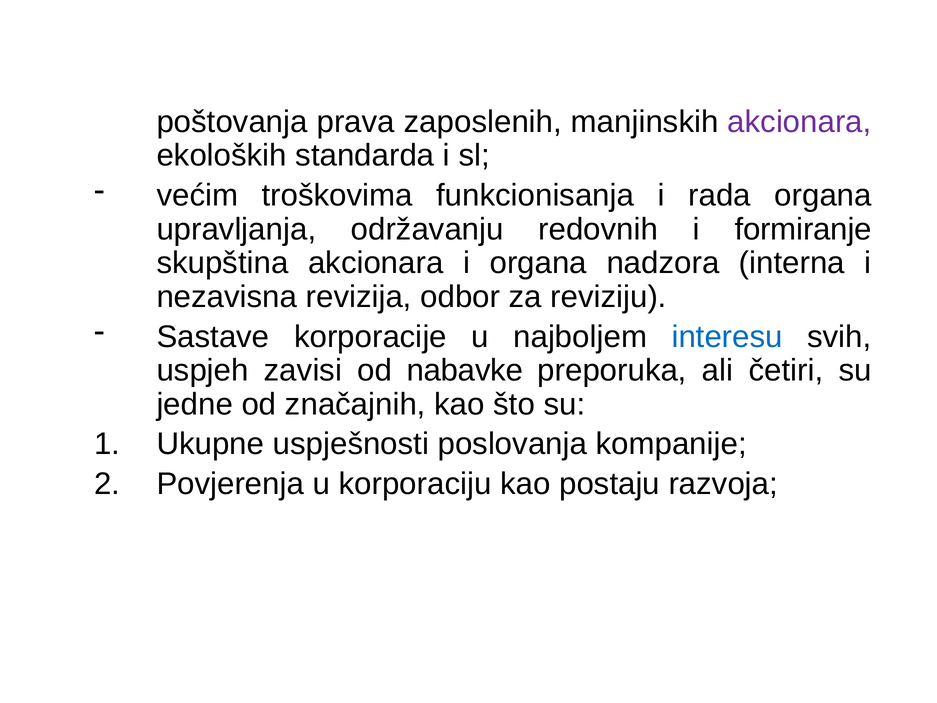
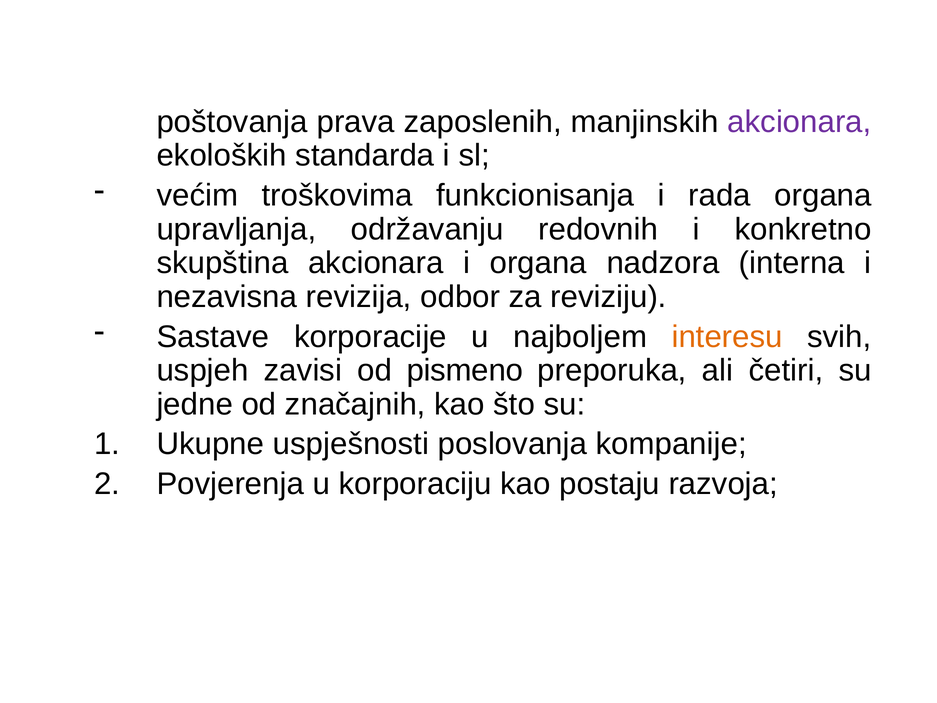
formiranje: formiranje -> konkretno
interesu colour: blue -> orange
nabavke: nabavke -> pismeno
